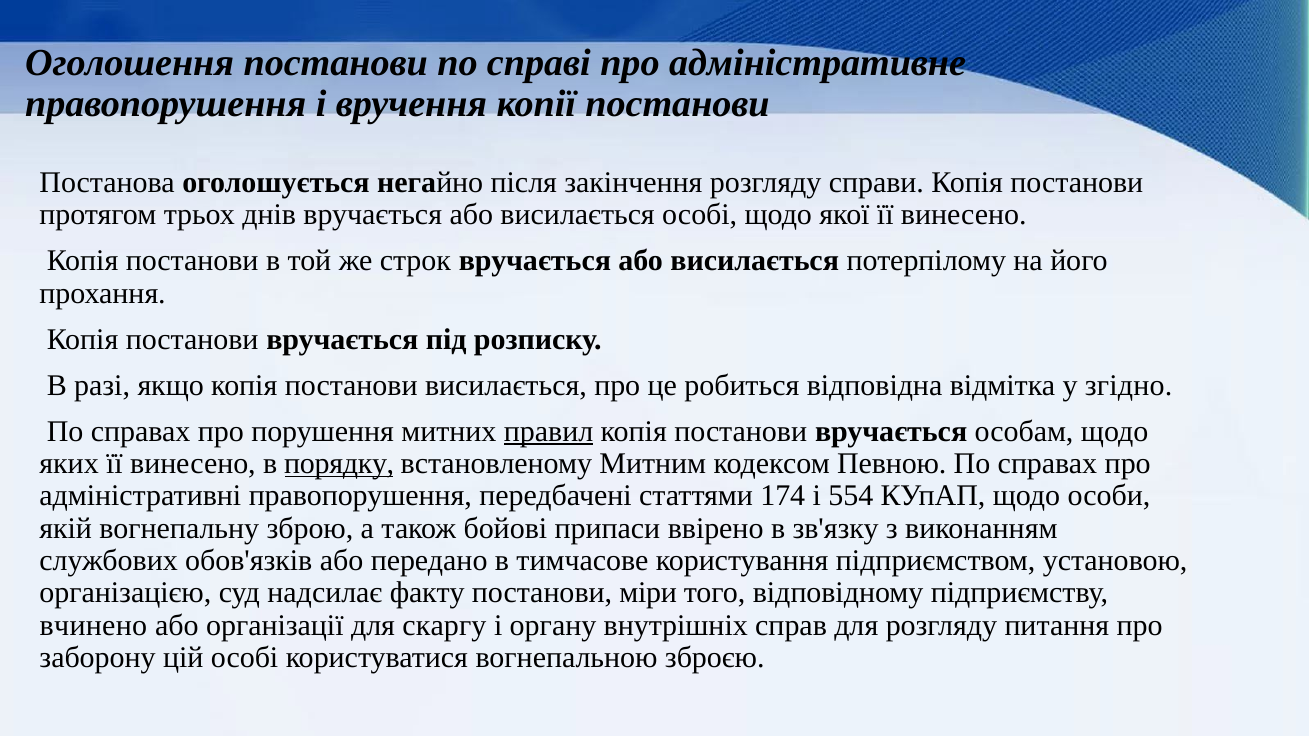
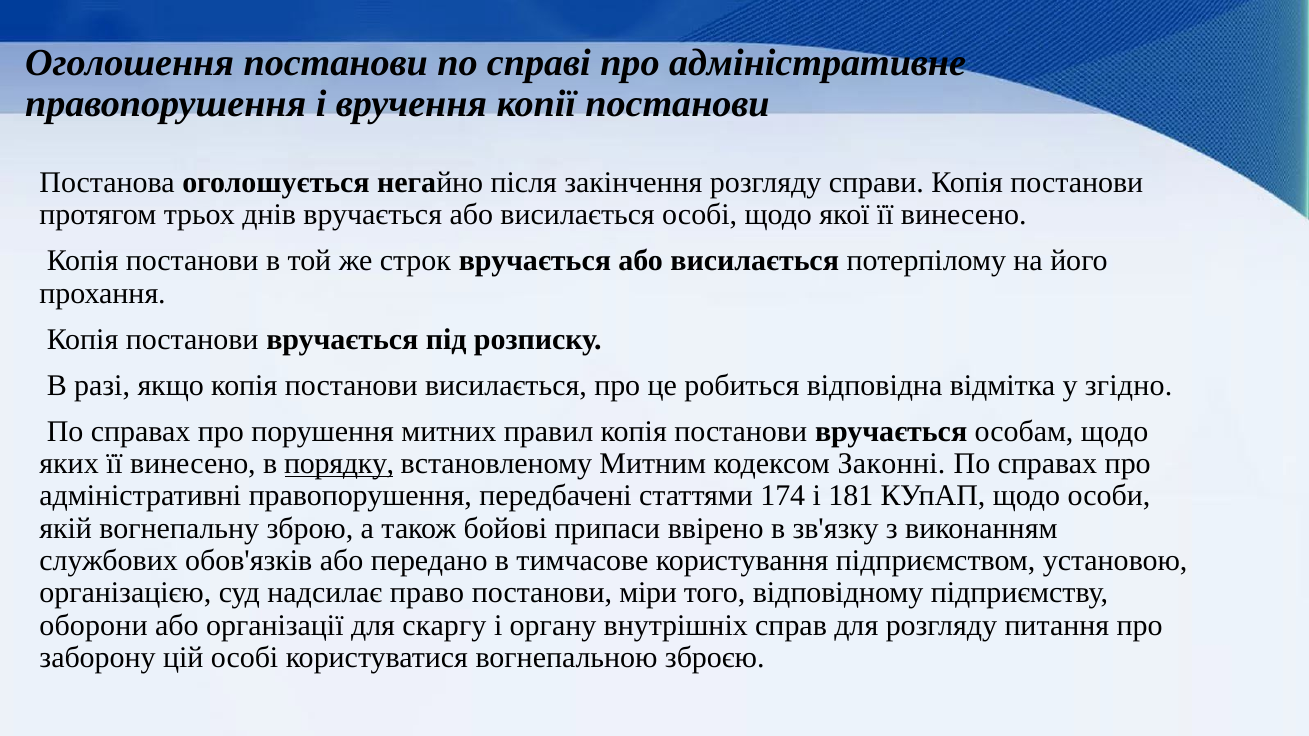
правил underline: present -> none
Певною: Певною -> Законні
554: 554 -> 181
факту: факту -> право
вчинено: вчинено -> оборони
